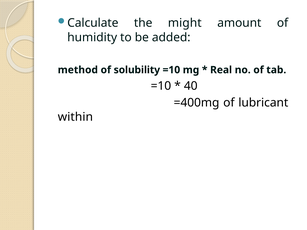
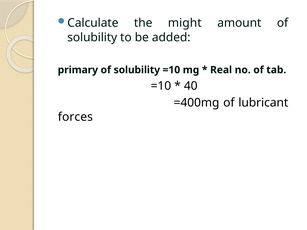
humidity at (92, 37): humidity -> solubility
method: method -> primary
within: within -> forces
